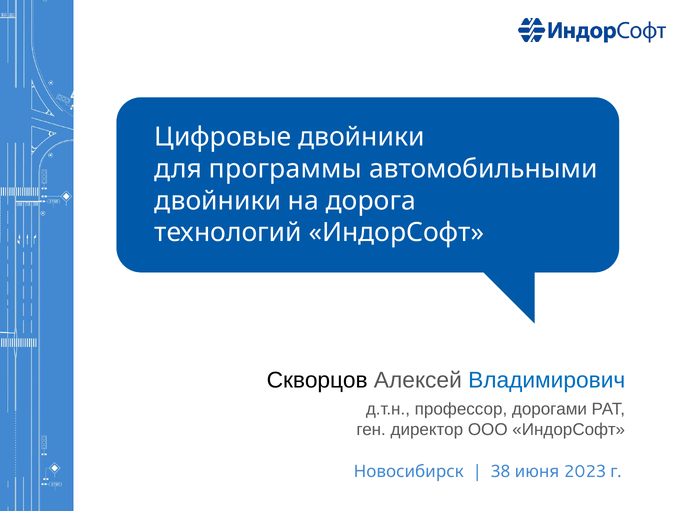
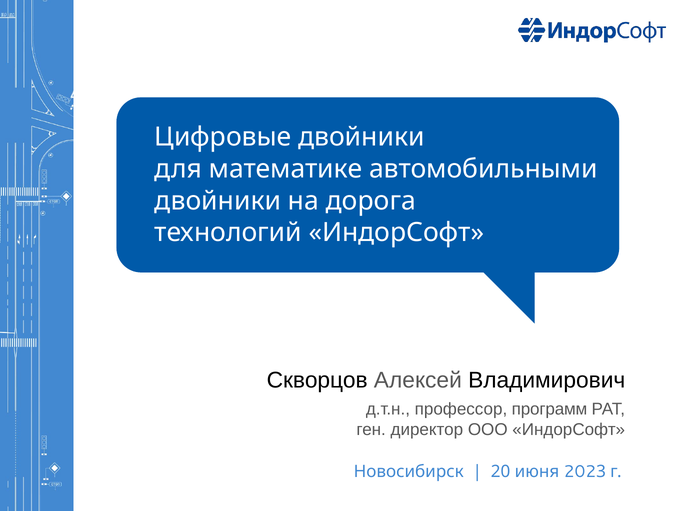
программы: программы -> математике
Владимирович colour: blue -> black
дорогами: дорогами -> программ
38: 38 -> 20
